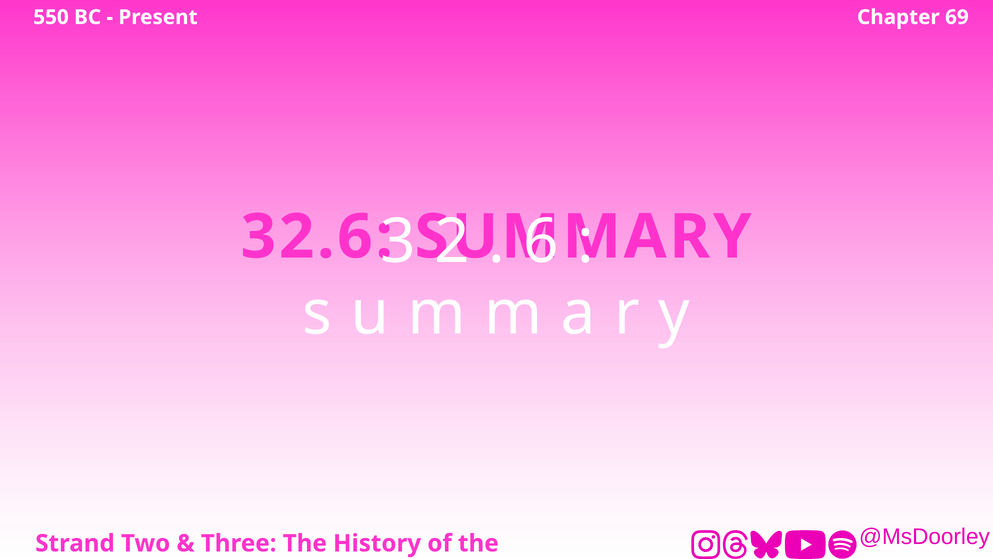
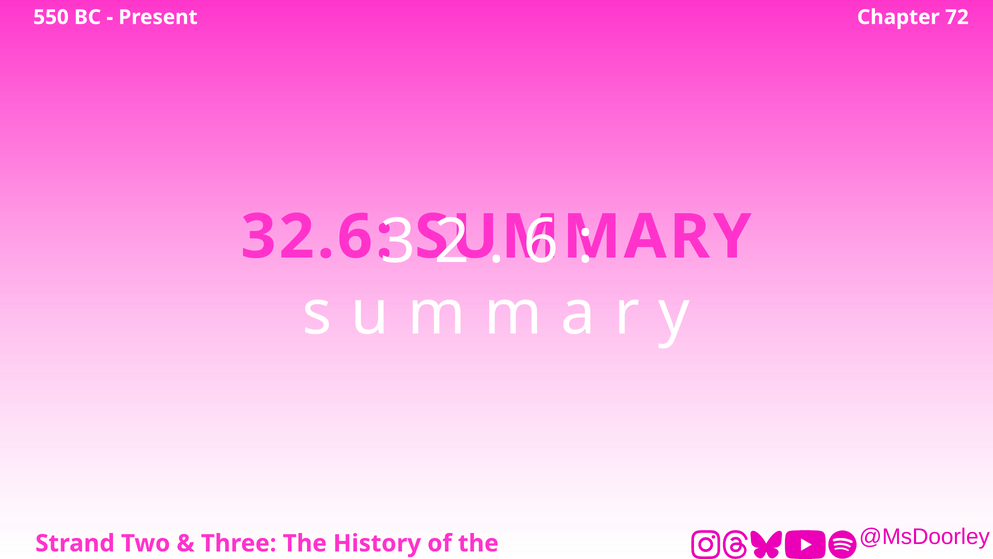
69: 69 -> 72
